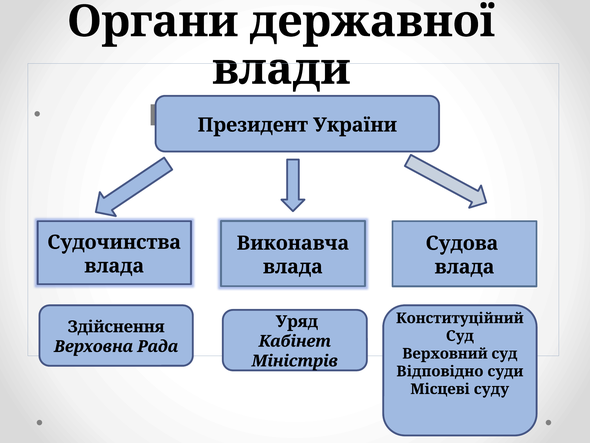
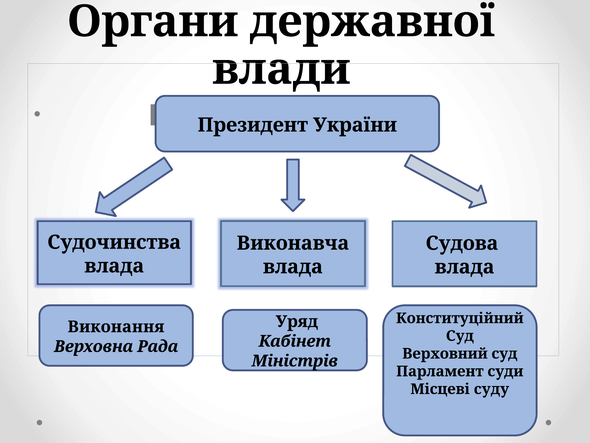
Здійснення: Здійснення -> Виконання
Відповідно: Відповідно -> Парламент
